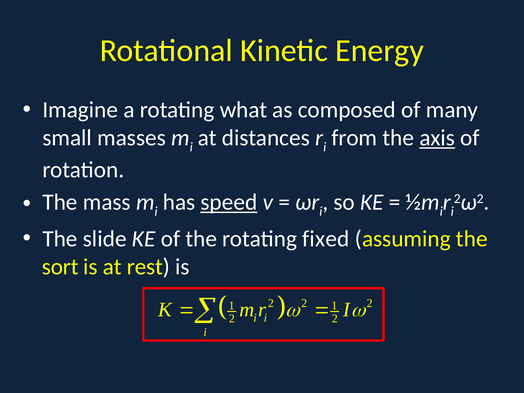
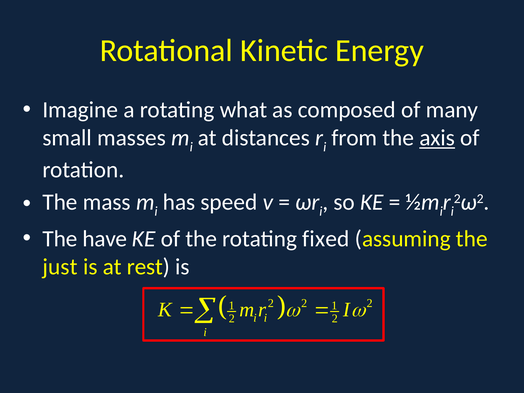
speed underline: present -> none
slide: slide -> have
sort: sort -> just
